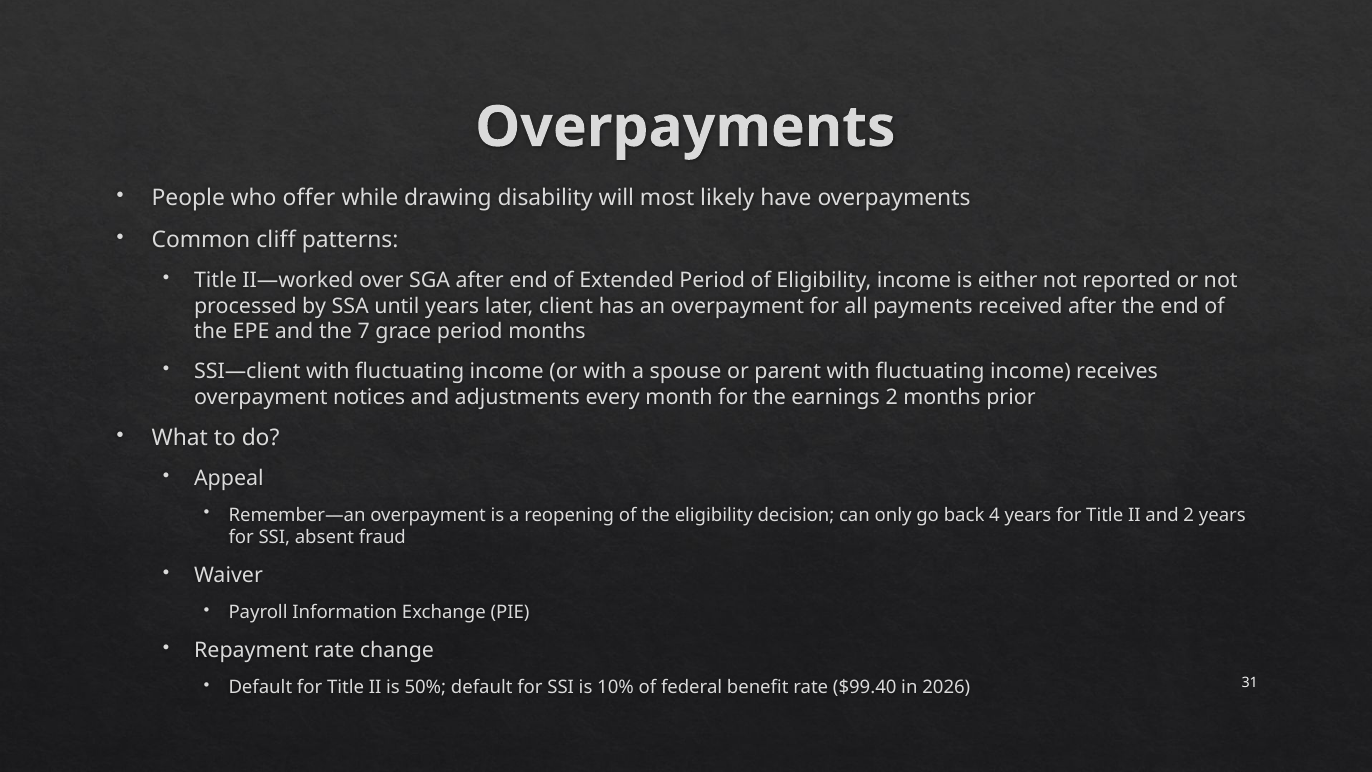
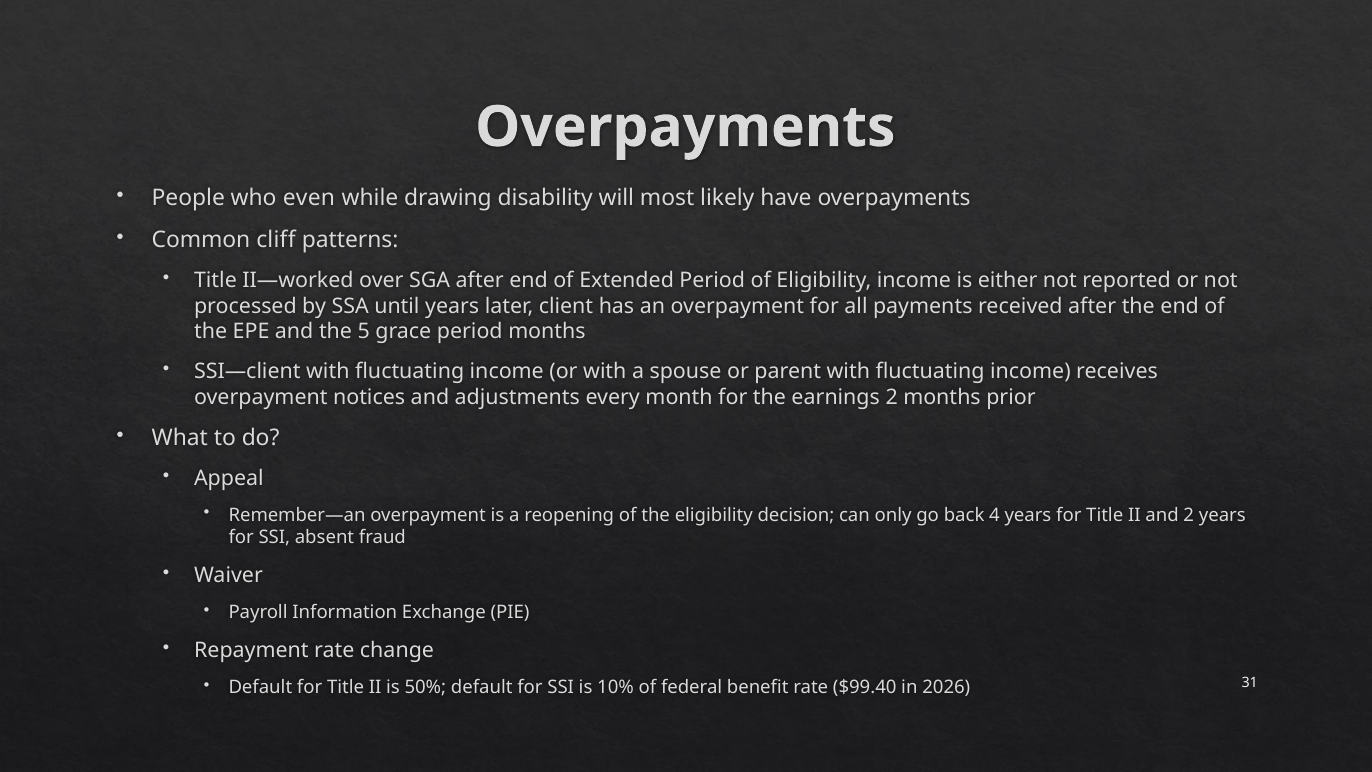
offer: offer -> even
7: 7 -> 5
